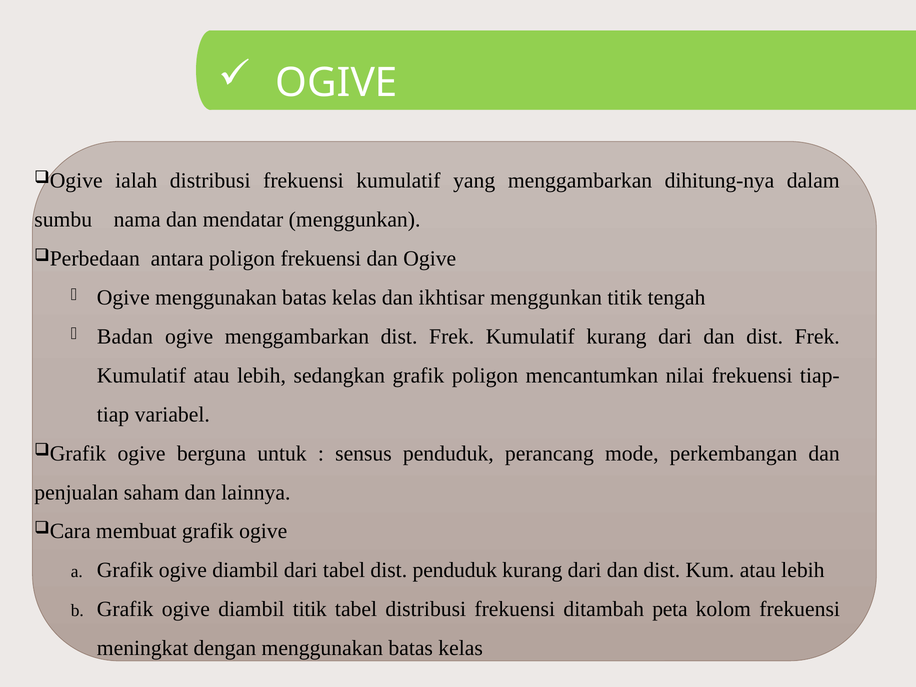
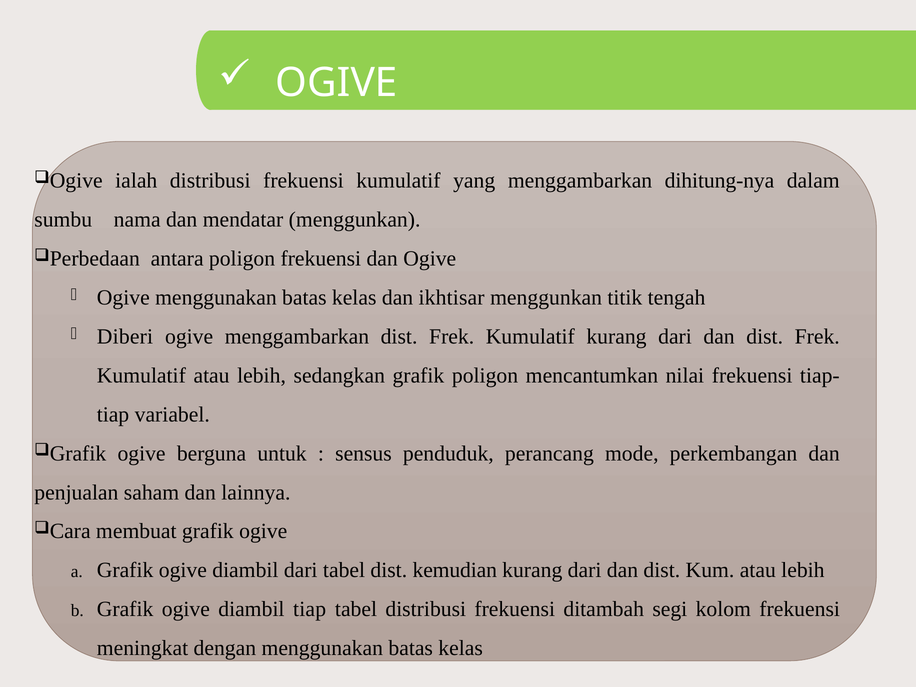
Badan: Badan -> Diberi
dist penduduk: penduduk -> kemudian
diambil titik: titik -> tiap
peta: peta -> segi
